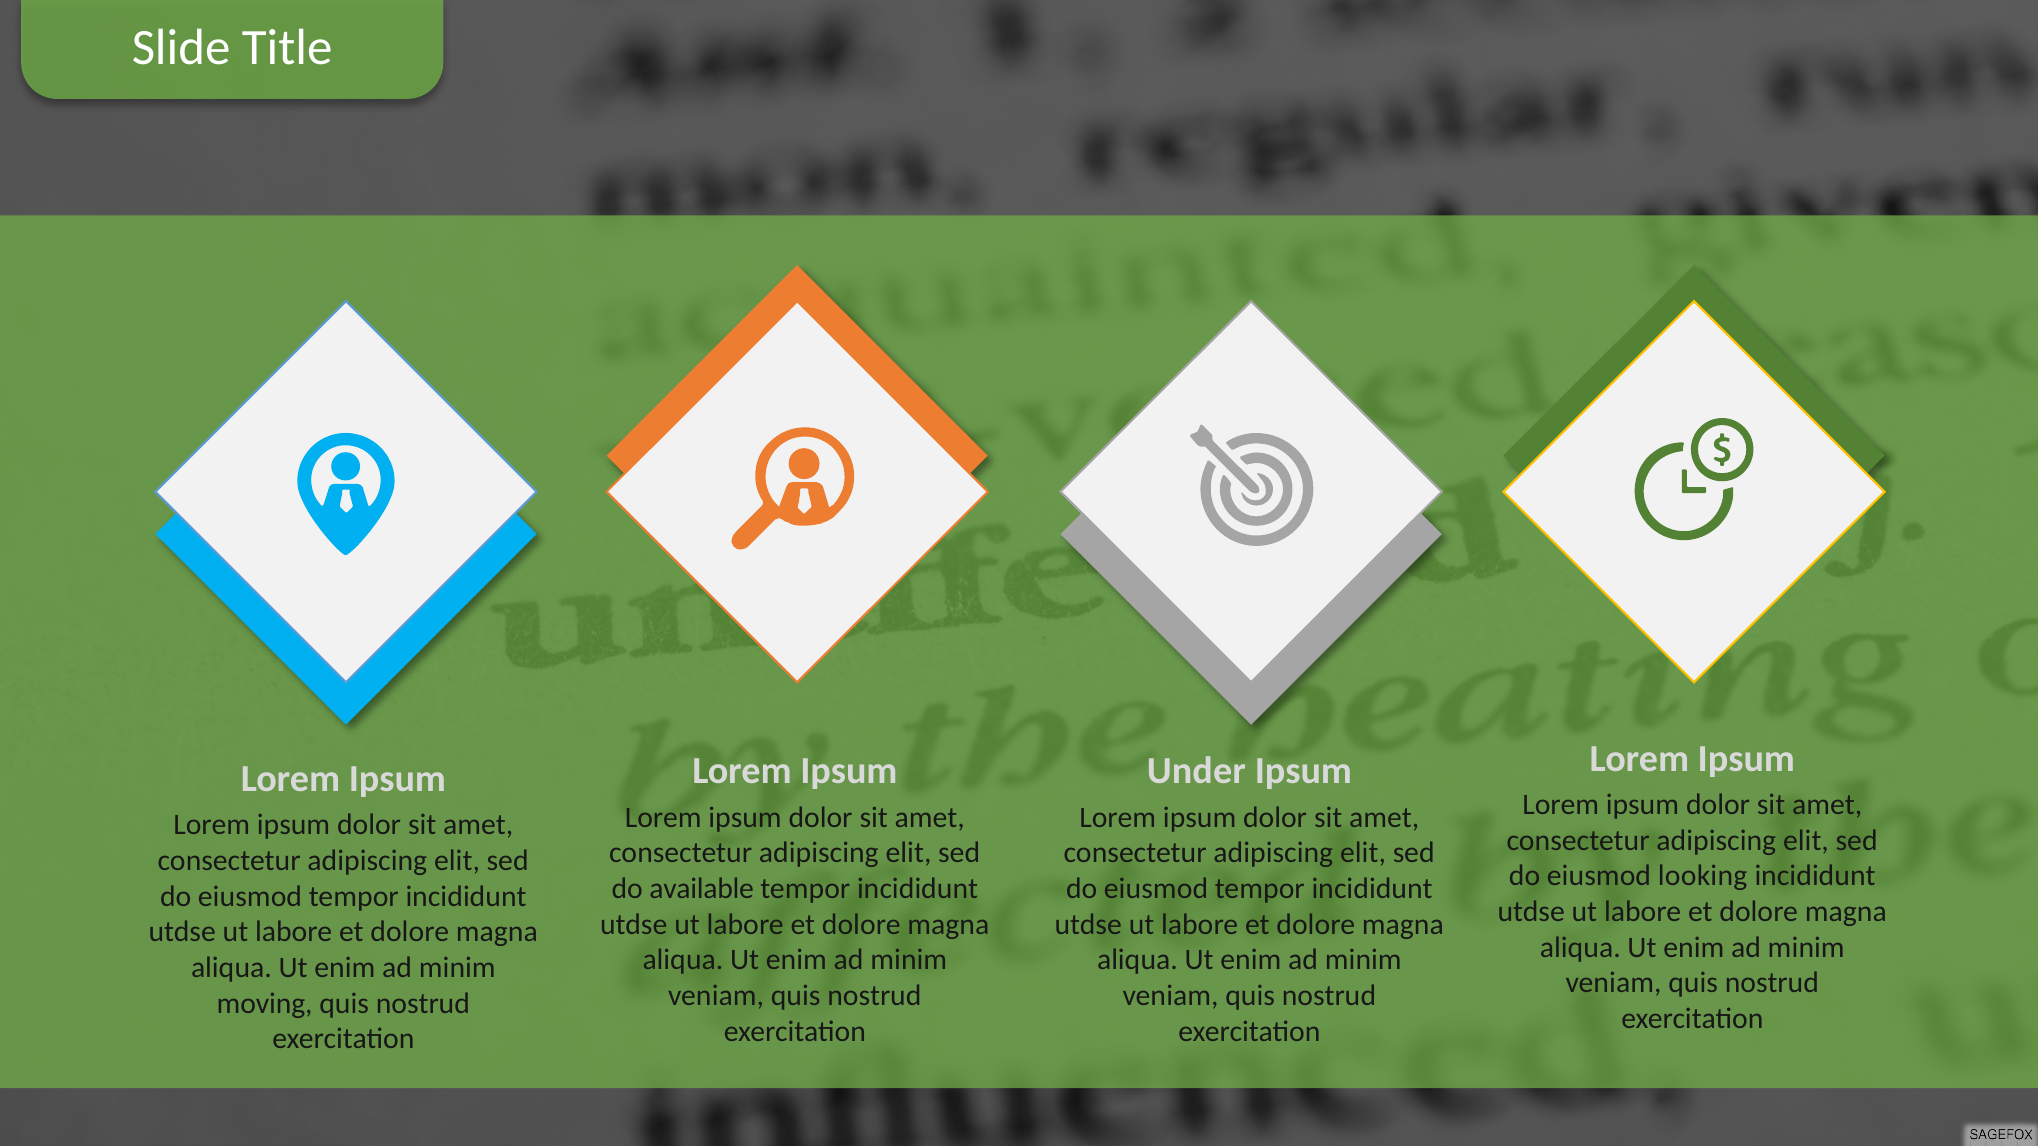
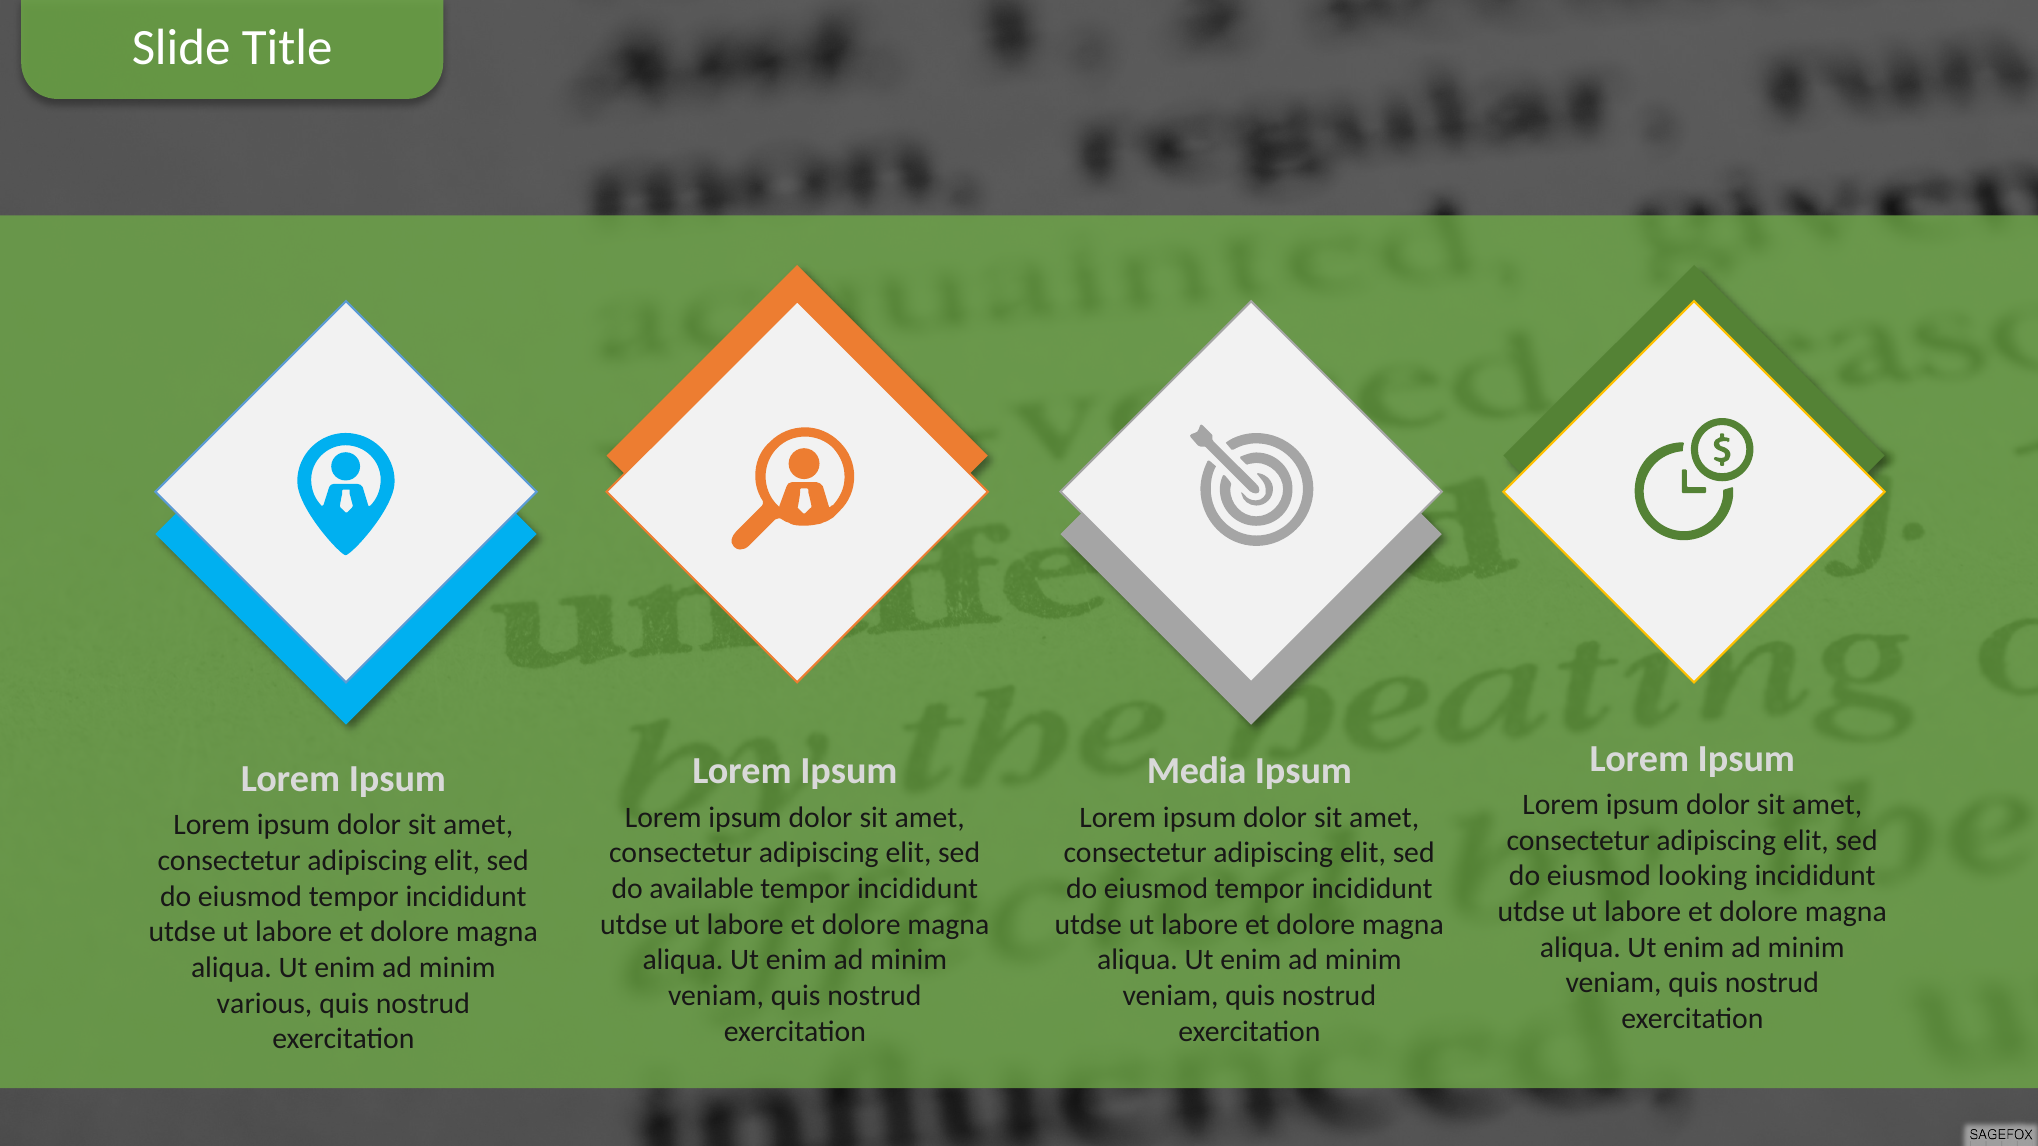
Under: Under -> Media
moving: moving -> various
